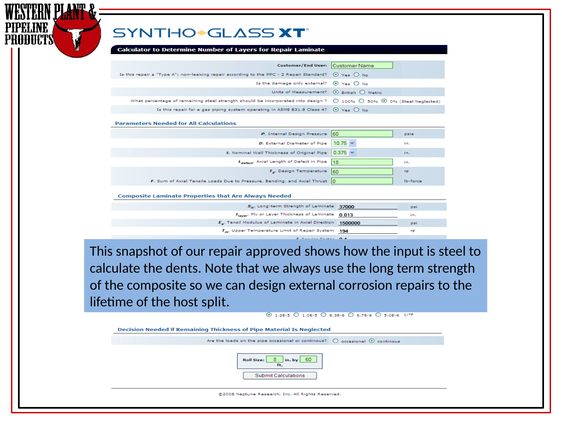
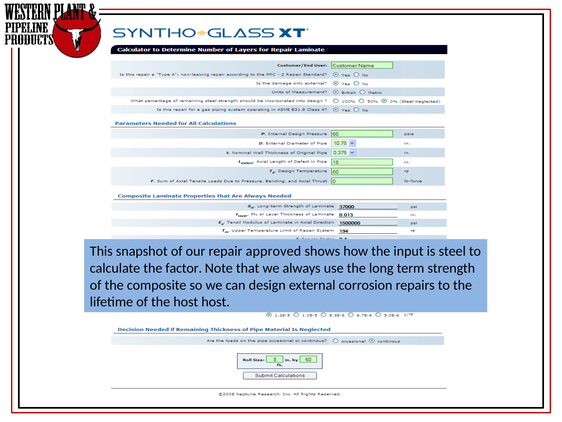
dents: dents -> factor
host split: split -> host
